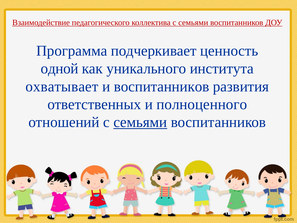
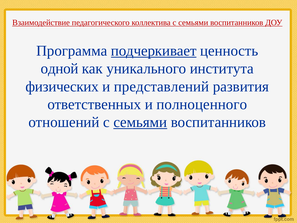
подчеркивает underline: none -> present
охватывает: охватывает -> физических
и воспитанников: воспитанников -> представлений
